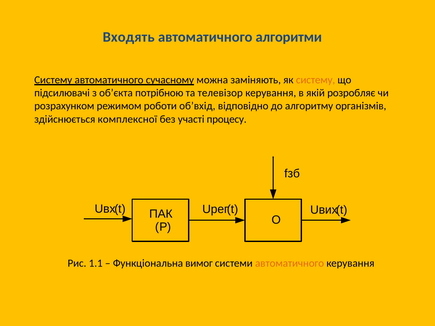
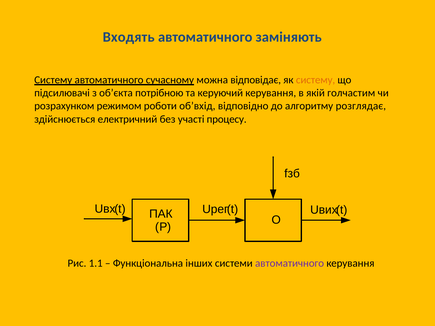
алгоритми: алгоритми -> заміняють
заміняють: заміняють -> відповідає
телевізор: телевізор -> керуючий
розробляє: розробляє -> голчастим
організмів: організмів -> розглядає
комплексної: комплексної -> електричний
вимог: вимог -> інших
автоматичного at (290, 264) colour: orange -> purple
